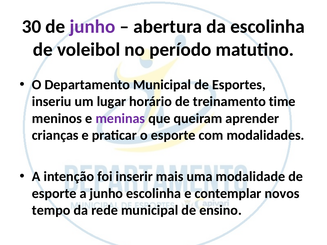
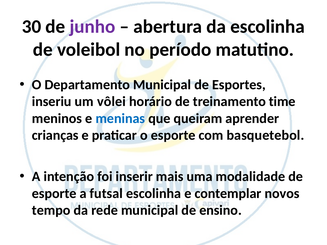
lugar: lugar -> vôlei
meninas colour: purple -> blue
modalidades: modalidades -> basquetebol
a junho: junho -> futsal
